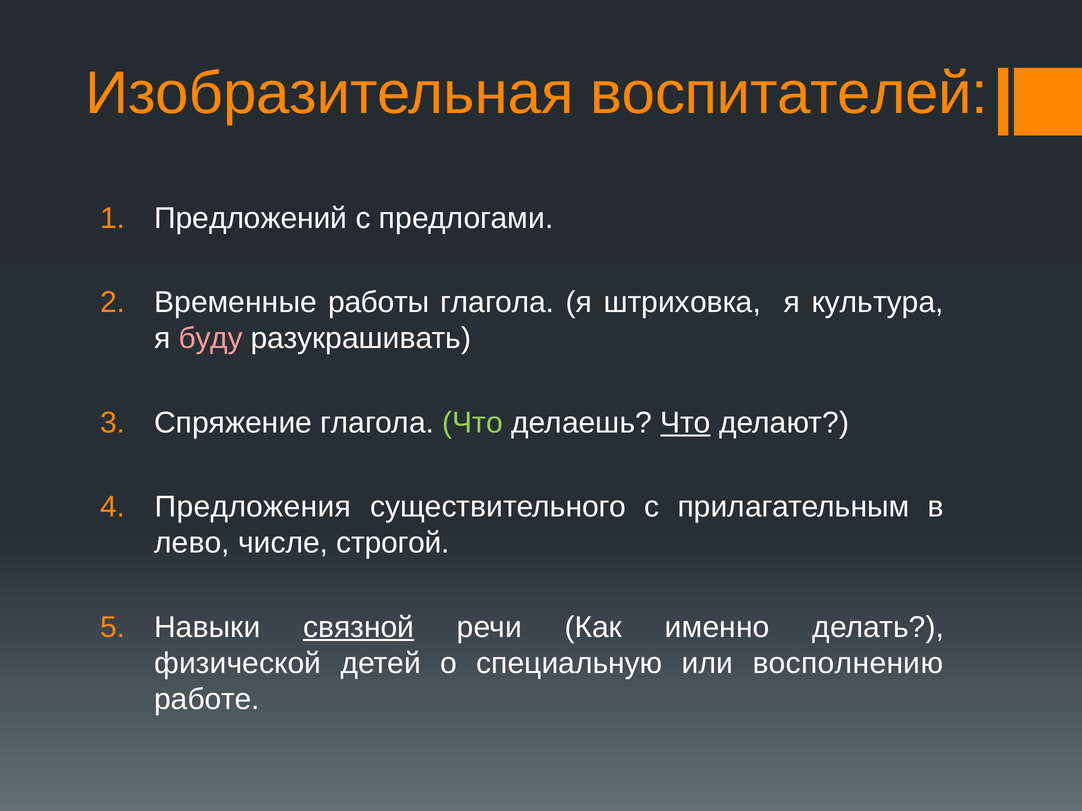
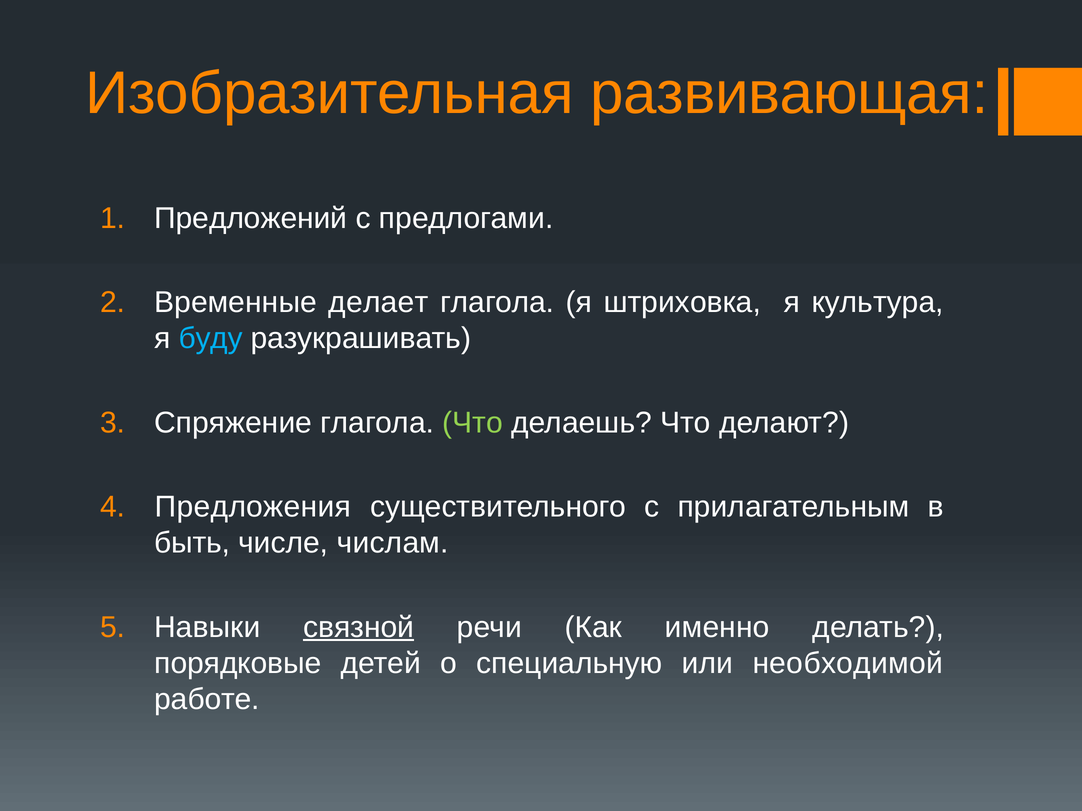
воспитателей: воспитателей -> развивающая
работы: работы -> делает
буду colour: pink -> light blue
Что at (686, 423) underline: present -> none
лево: лево -> быть
строгой: строгой -> числам
физической: физической -> порядковые
восполнению: восполнению -> необходимой
